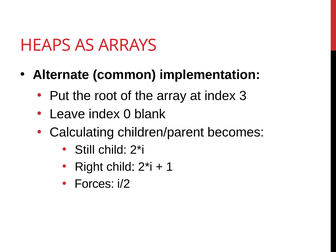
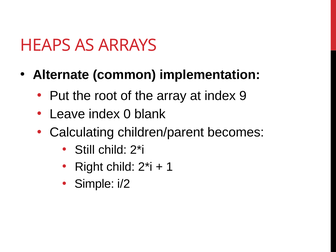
3: 3 -> 9
Forces: Forces -> Simple
